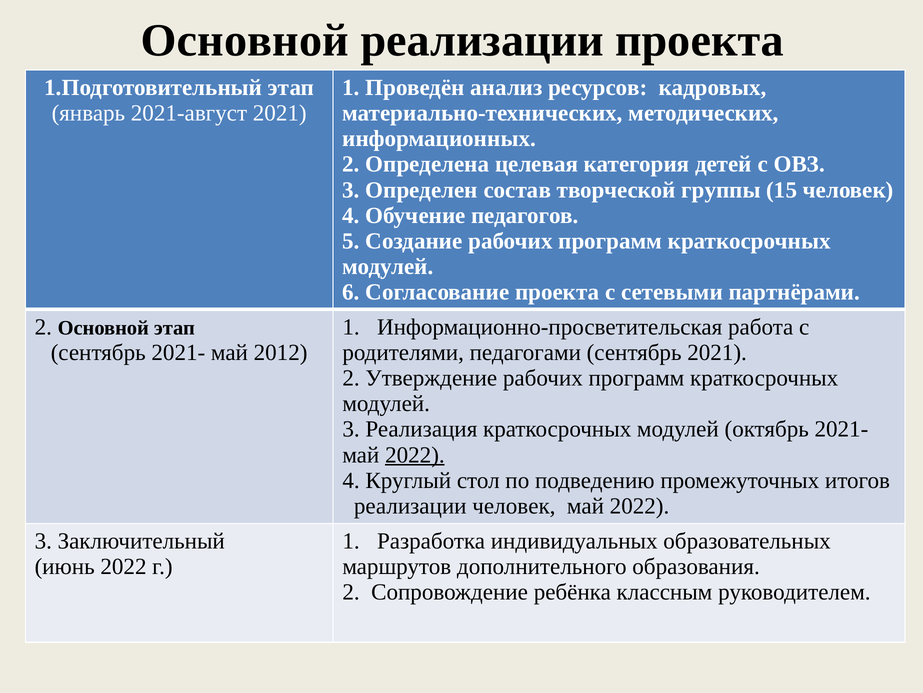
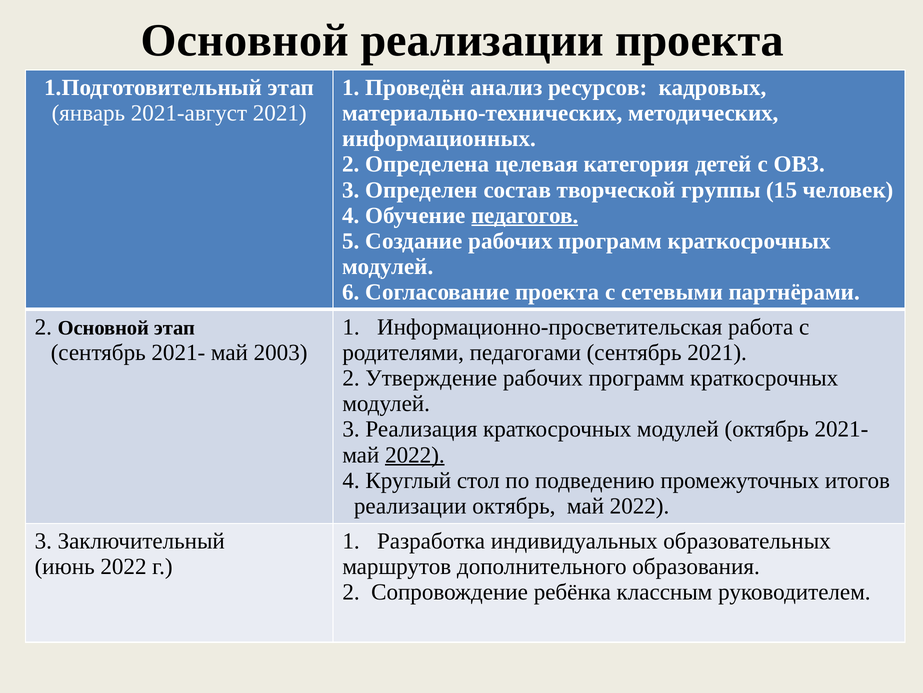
педагогов underline: none -> present
2012: 2012 -> 2003
реализации человек: человек -> октябрь
